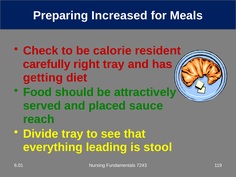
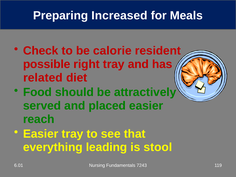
carefully: carefully -> possible
getting: getting -> related
placed sauce: sauce -> easier
Divide at (41, 134): Divide -> Easier
